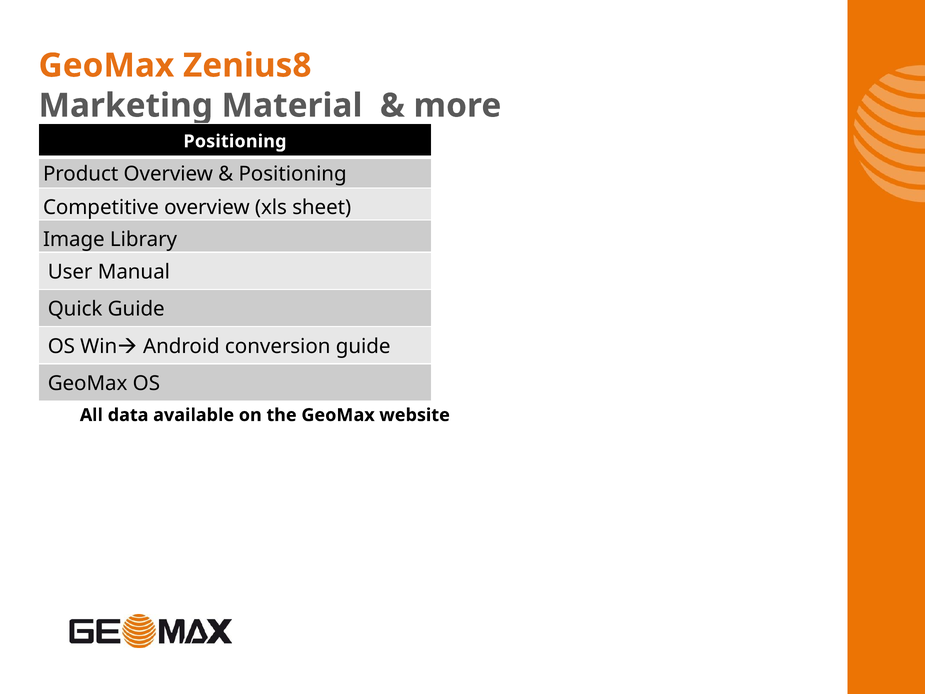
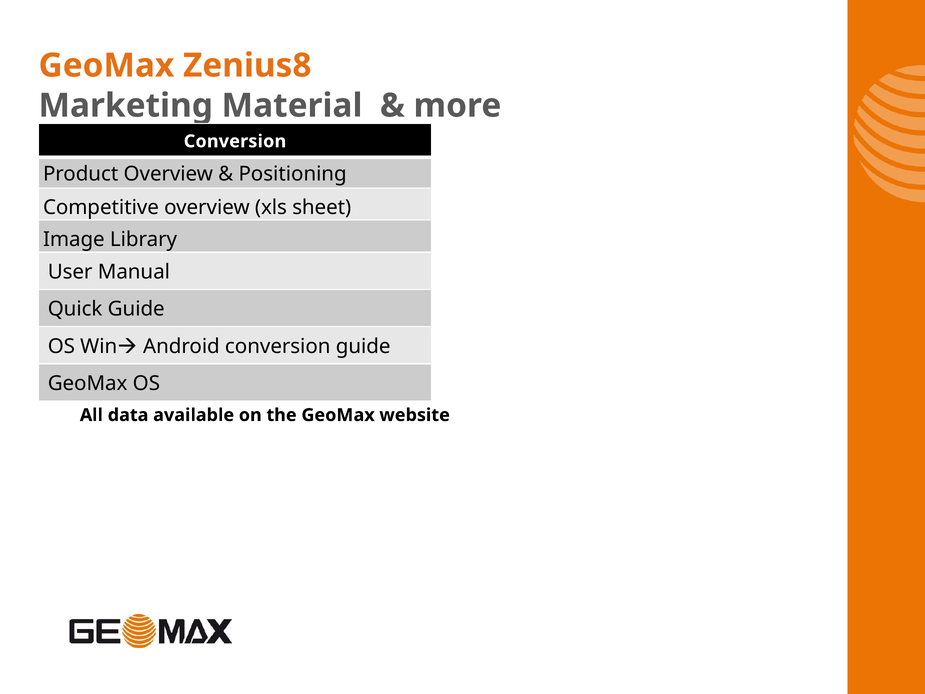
Positioning at (235, 141): Positioning -> Conversion
